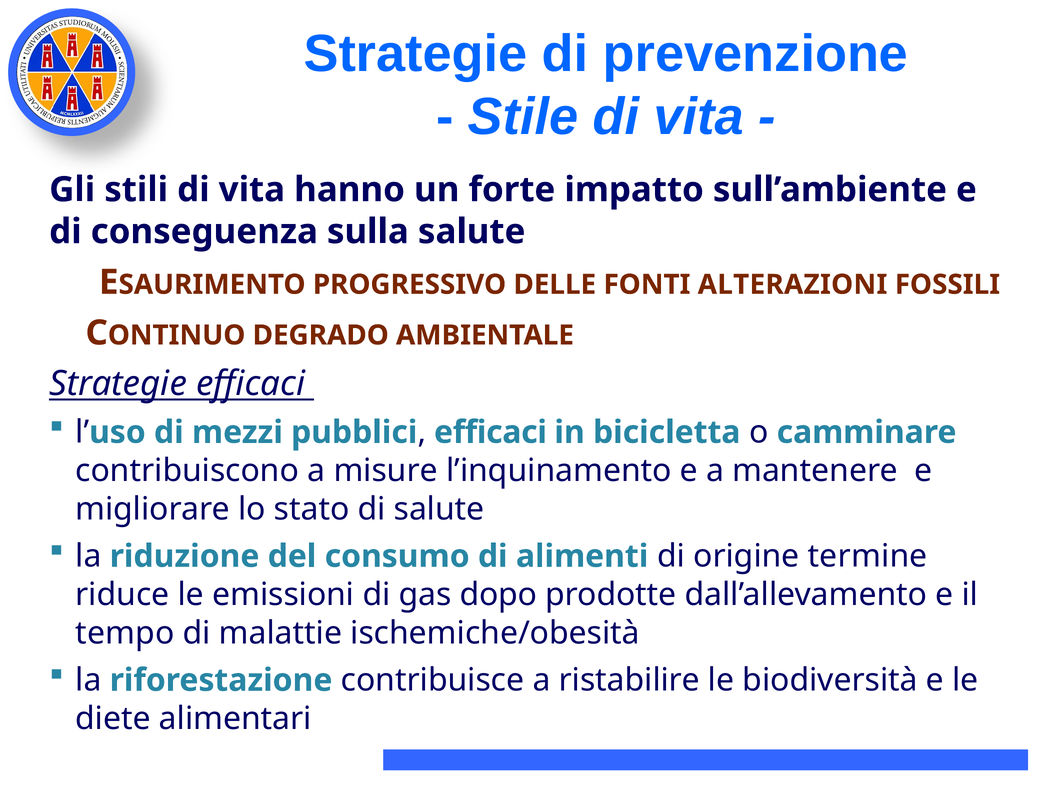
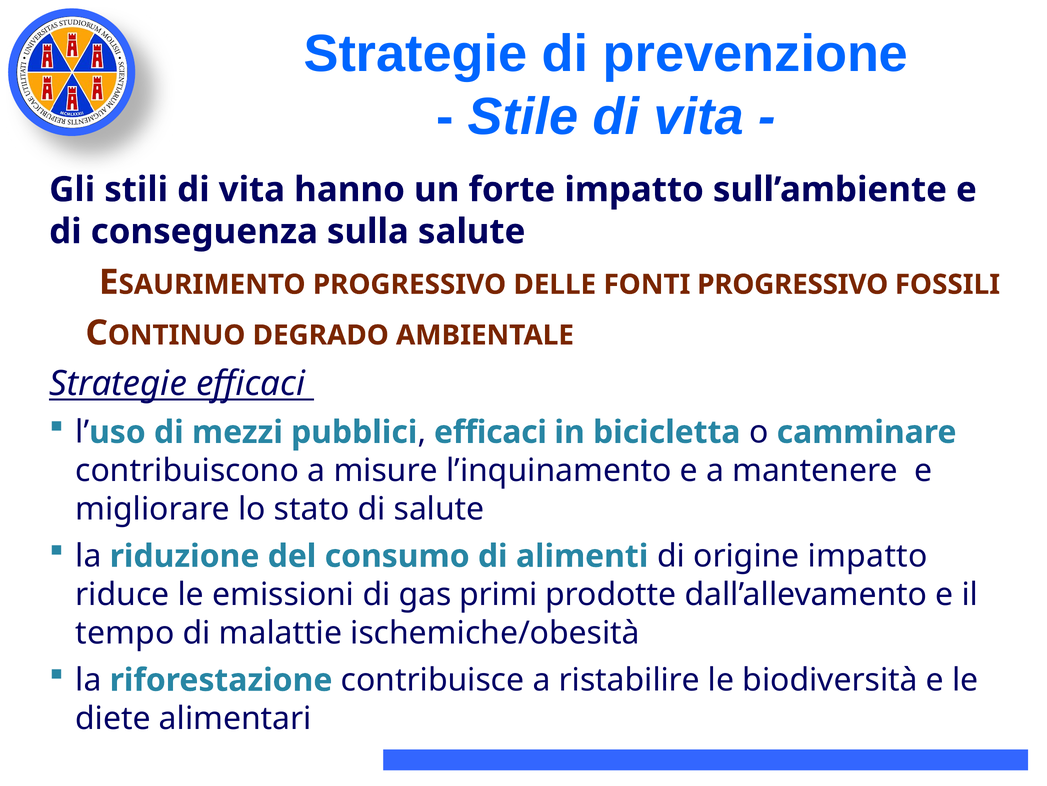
FONTI ALTERAZIONI: ALTERAZIONI -> PROGRESSIVO
origine termine: termine -> impatto
dopo: dopo -> primi
